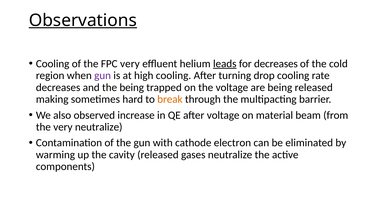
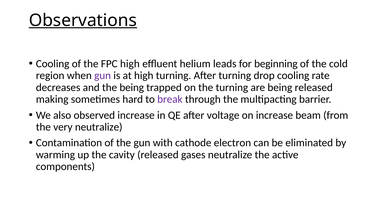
FPC very: very -> high
leads underline: present -> none
for decreases: decreases -> beginning
high cooling: cooling -> turning
the voltage: voltage -> turning
break colour: orange -> purple
on material: material -> increase
